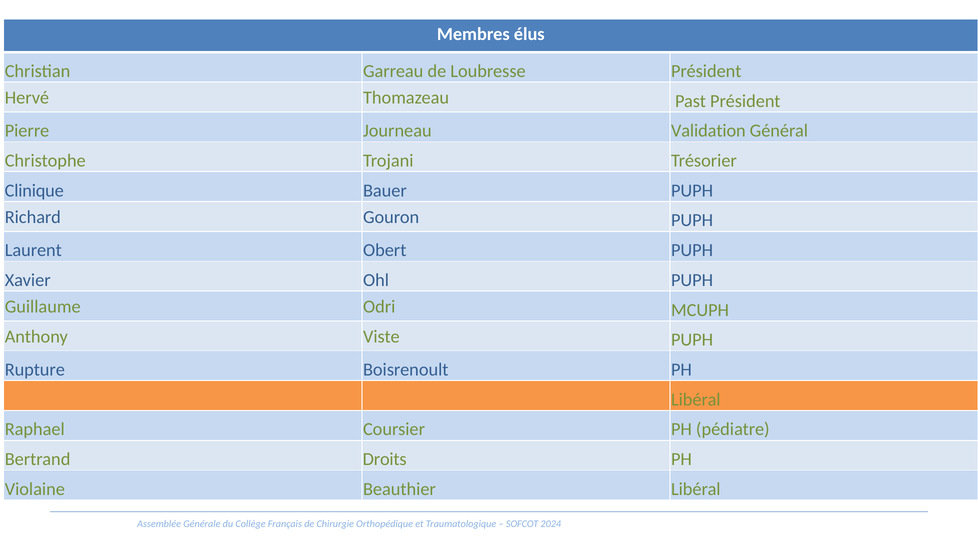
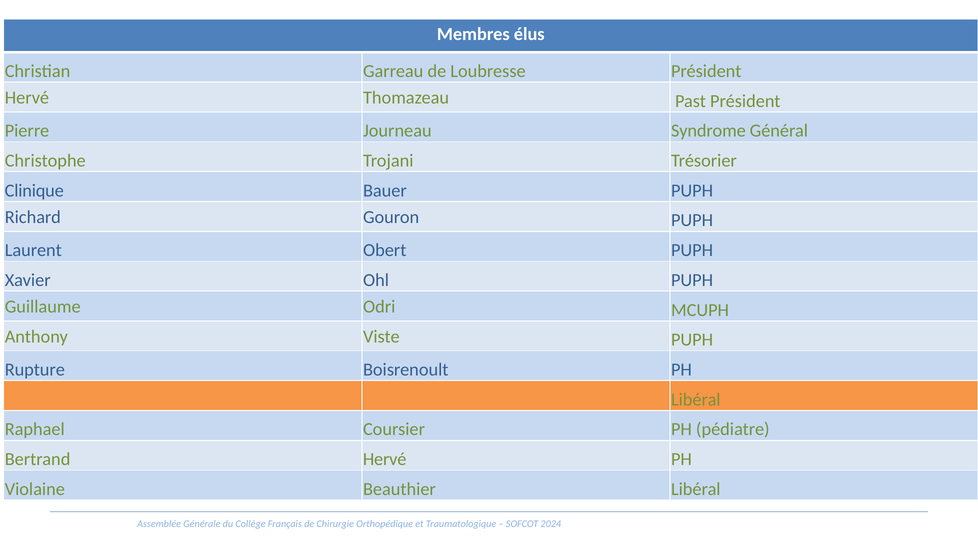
Validation: Validation -> Syndrome
Bertrand Droits: Droits -> Hervé
